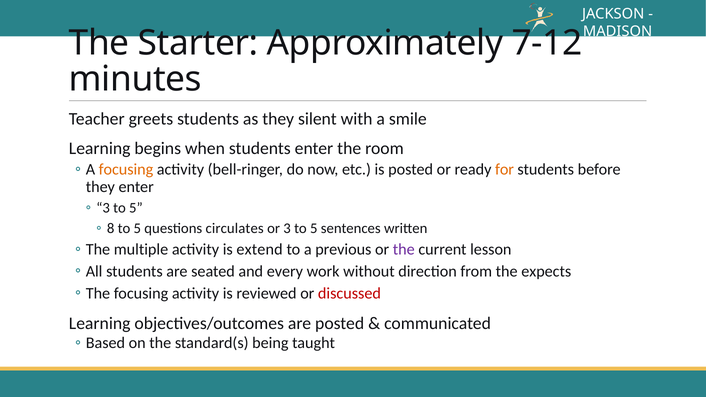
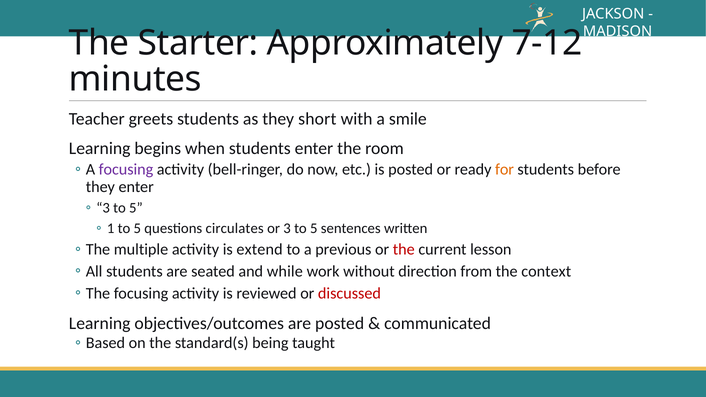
silent: silent -> short
focusing at (126, 170) colour: orange -> purple
8: 8 -> 1
the at (404, 249) colour: purple -> red
every: every -> while
expects: expects -> context
